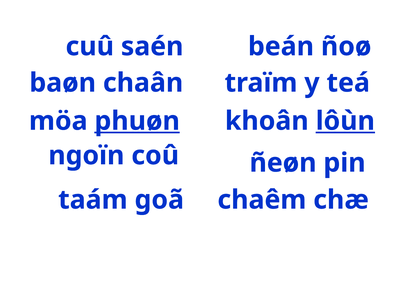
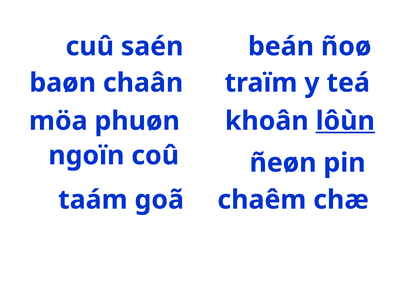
phuøn underline: present -> none
